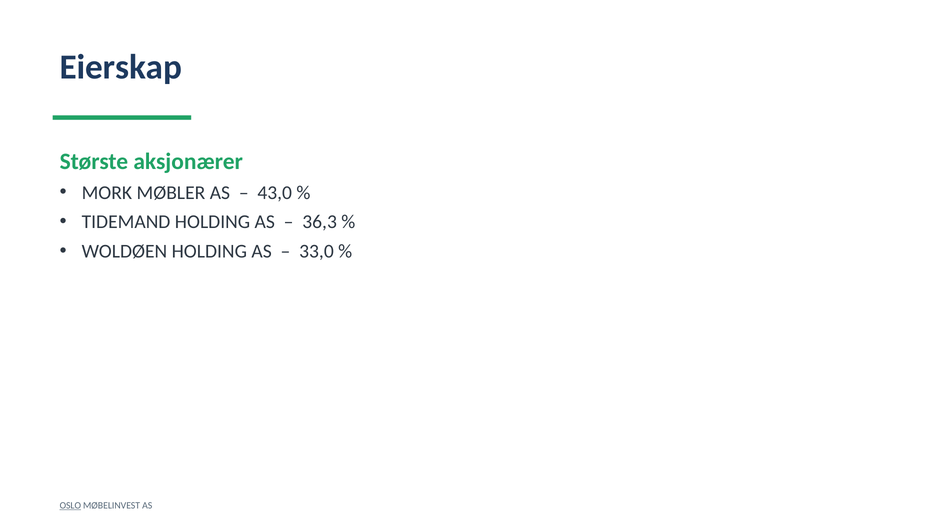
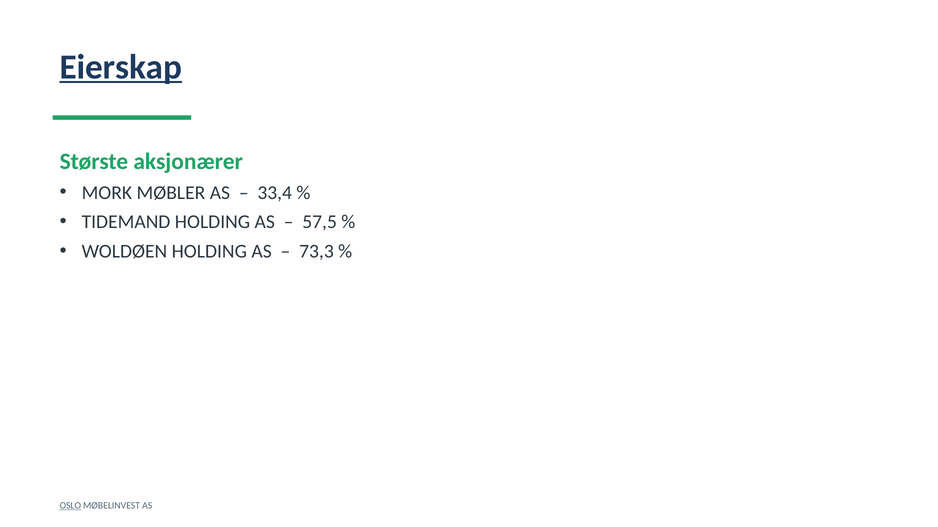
Eierskap underline: none -> present
43,0: 43,0 -> 33,4
36,3: 36,3 -> 57,5
33,0: 33,0 -> 73,3
